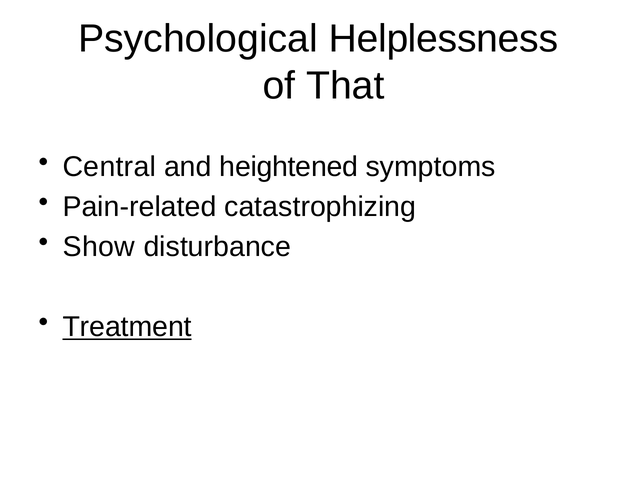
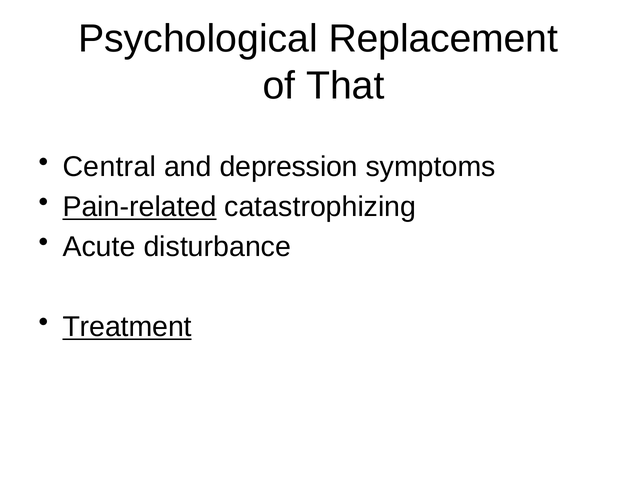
Helplessness: Helplessness -> Replacement
heightened: heightened -> depression
Pain-related underline: none -> present
Show: Show -> Acute
